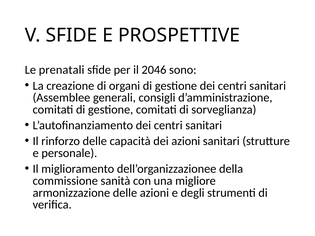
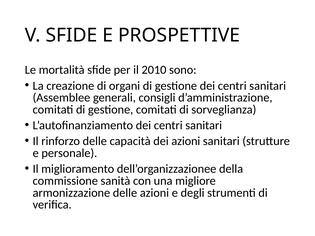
prenatali: prenatali -> mortalità
2046: 2046 -> 2010
